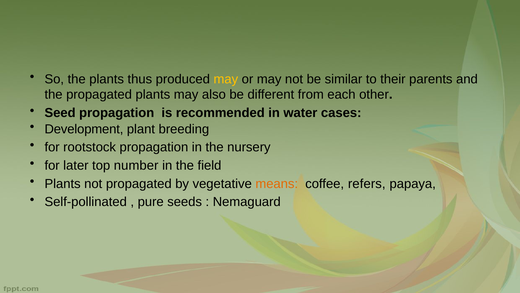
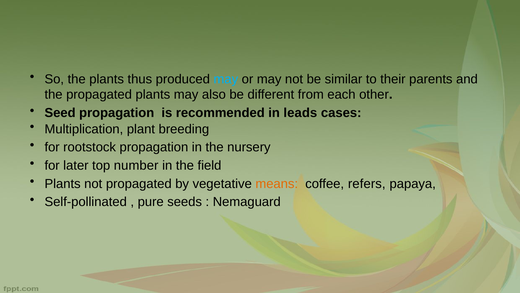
may at (226, 79) colour: yellow -> light blue
water: water -> leads
Development: Development -> Multiplication
